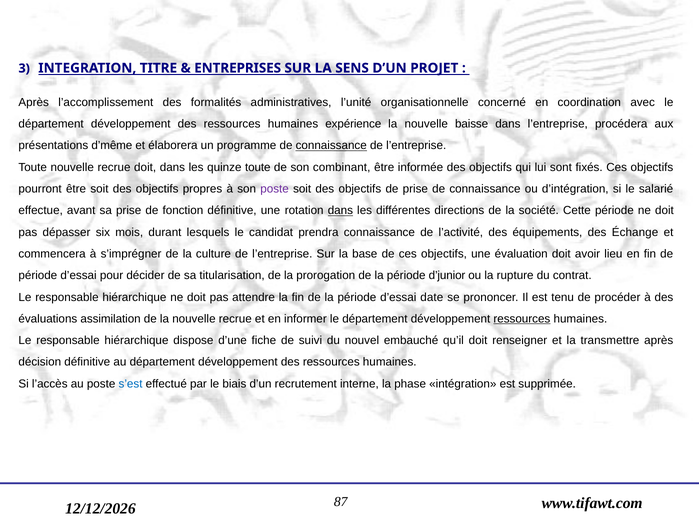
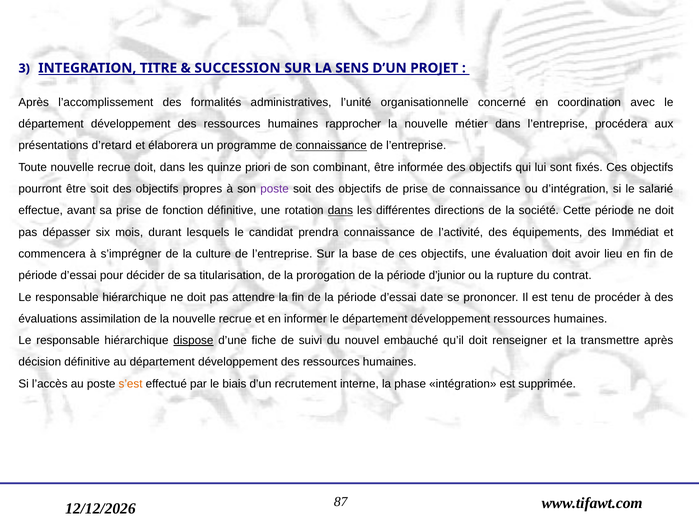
ENTREPRISES: ENTREPRISES -> SUCCESSION
expérience: expérience -> rapprocher
baisse: baisse -> métier
d’même: d’même -> d’retard
quinze toute: toute -> priori
Échange: Échange -> Immédiat
ressources at (522, 319) underline: present -> none
dispose underline: none -> present
s’est colour: blue -> orange
